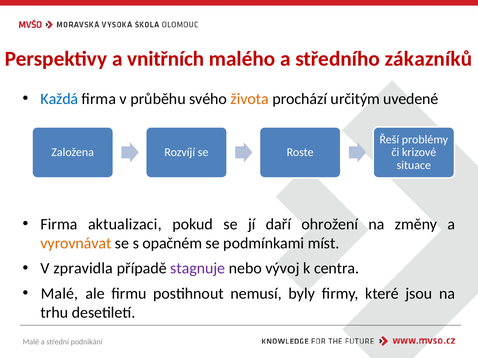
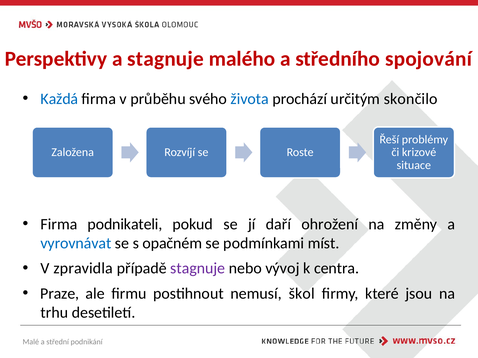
a vnitřních: vnitřních -> stagnuje
zákazníků: zákazníků -> spojování
života colour: orange -> blue
uvedené: uvedené -> skončilo
aktualizaci: aktualizaci -> podnikateli
vyrovnávat colour: orange -> blue
Malé at (60, 294): Malé -> Praze
byly: byly -> škol
